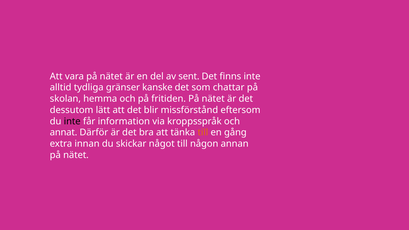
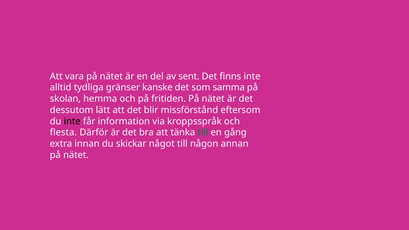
chattar: chattar -> samma
annat: annat -> flesta
till at (203, 133) colour: orange -> green
